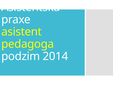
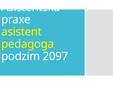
2014: 2014 -> 2097
